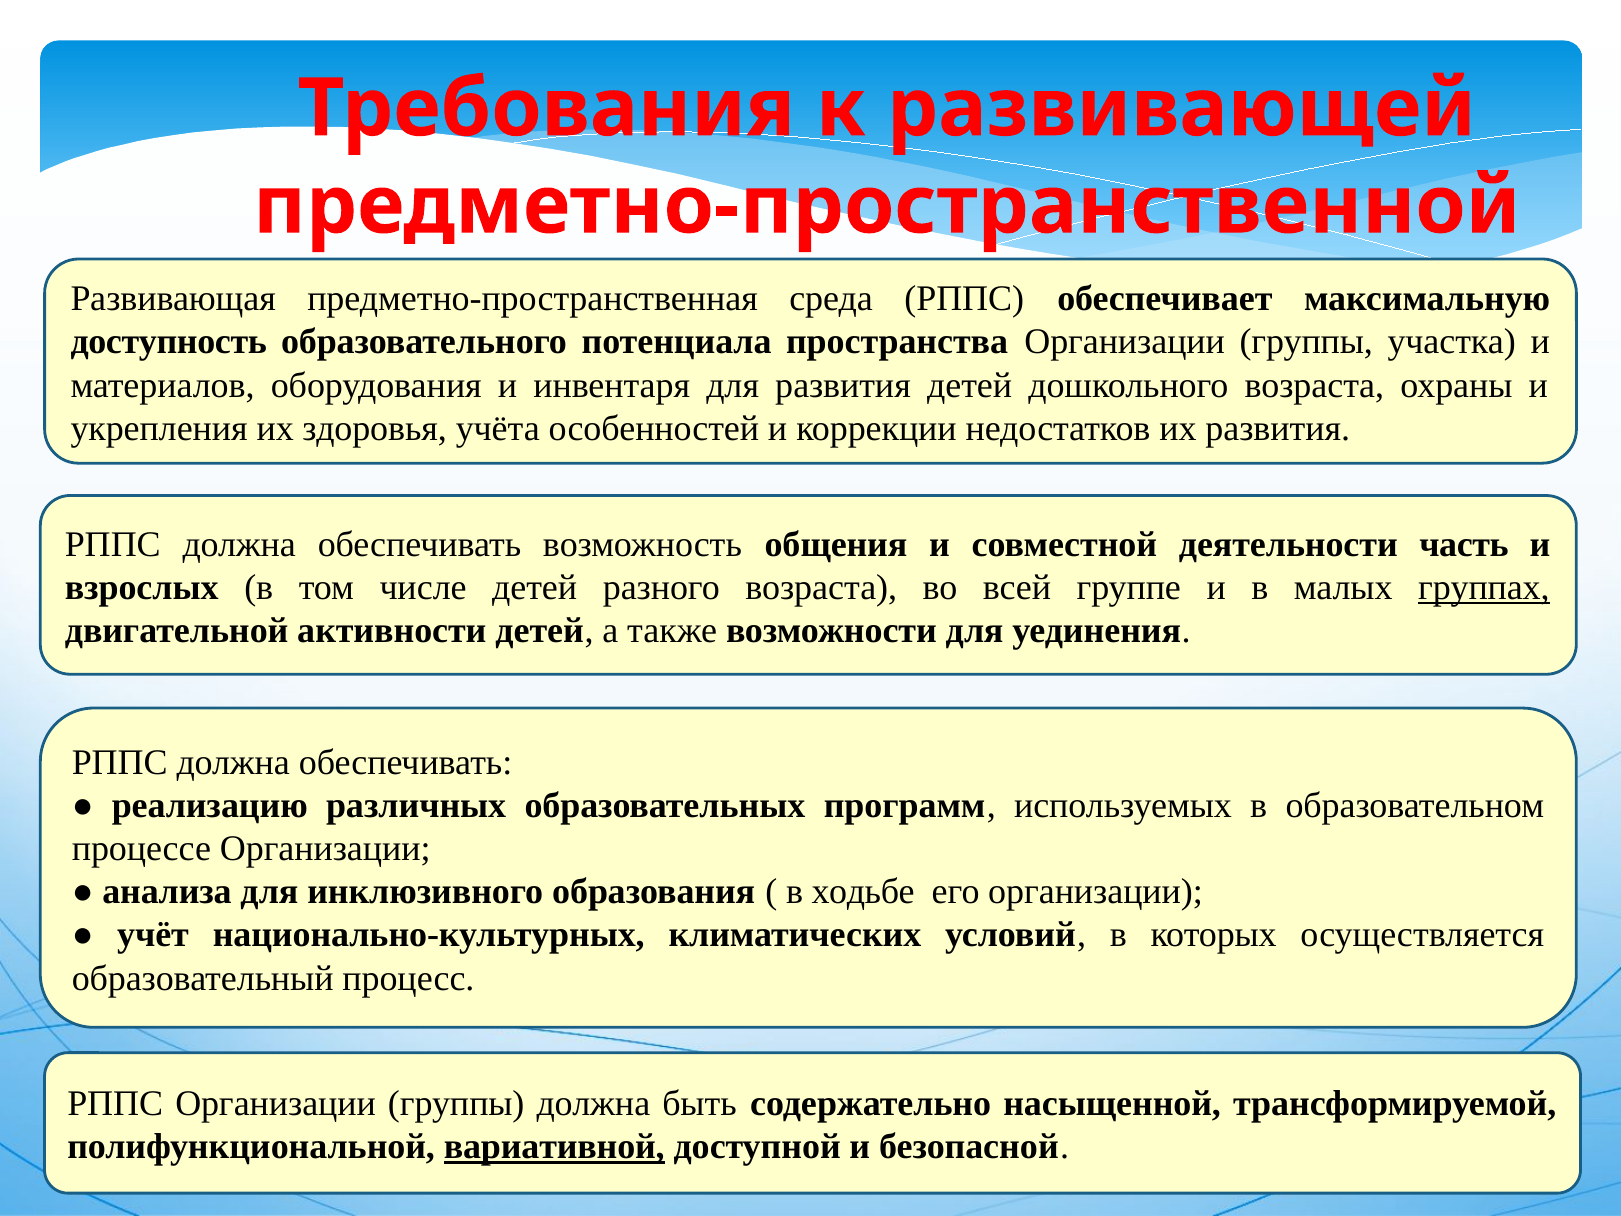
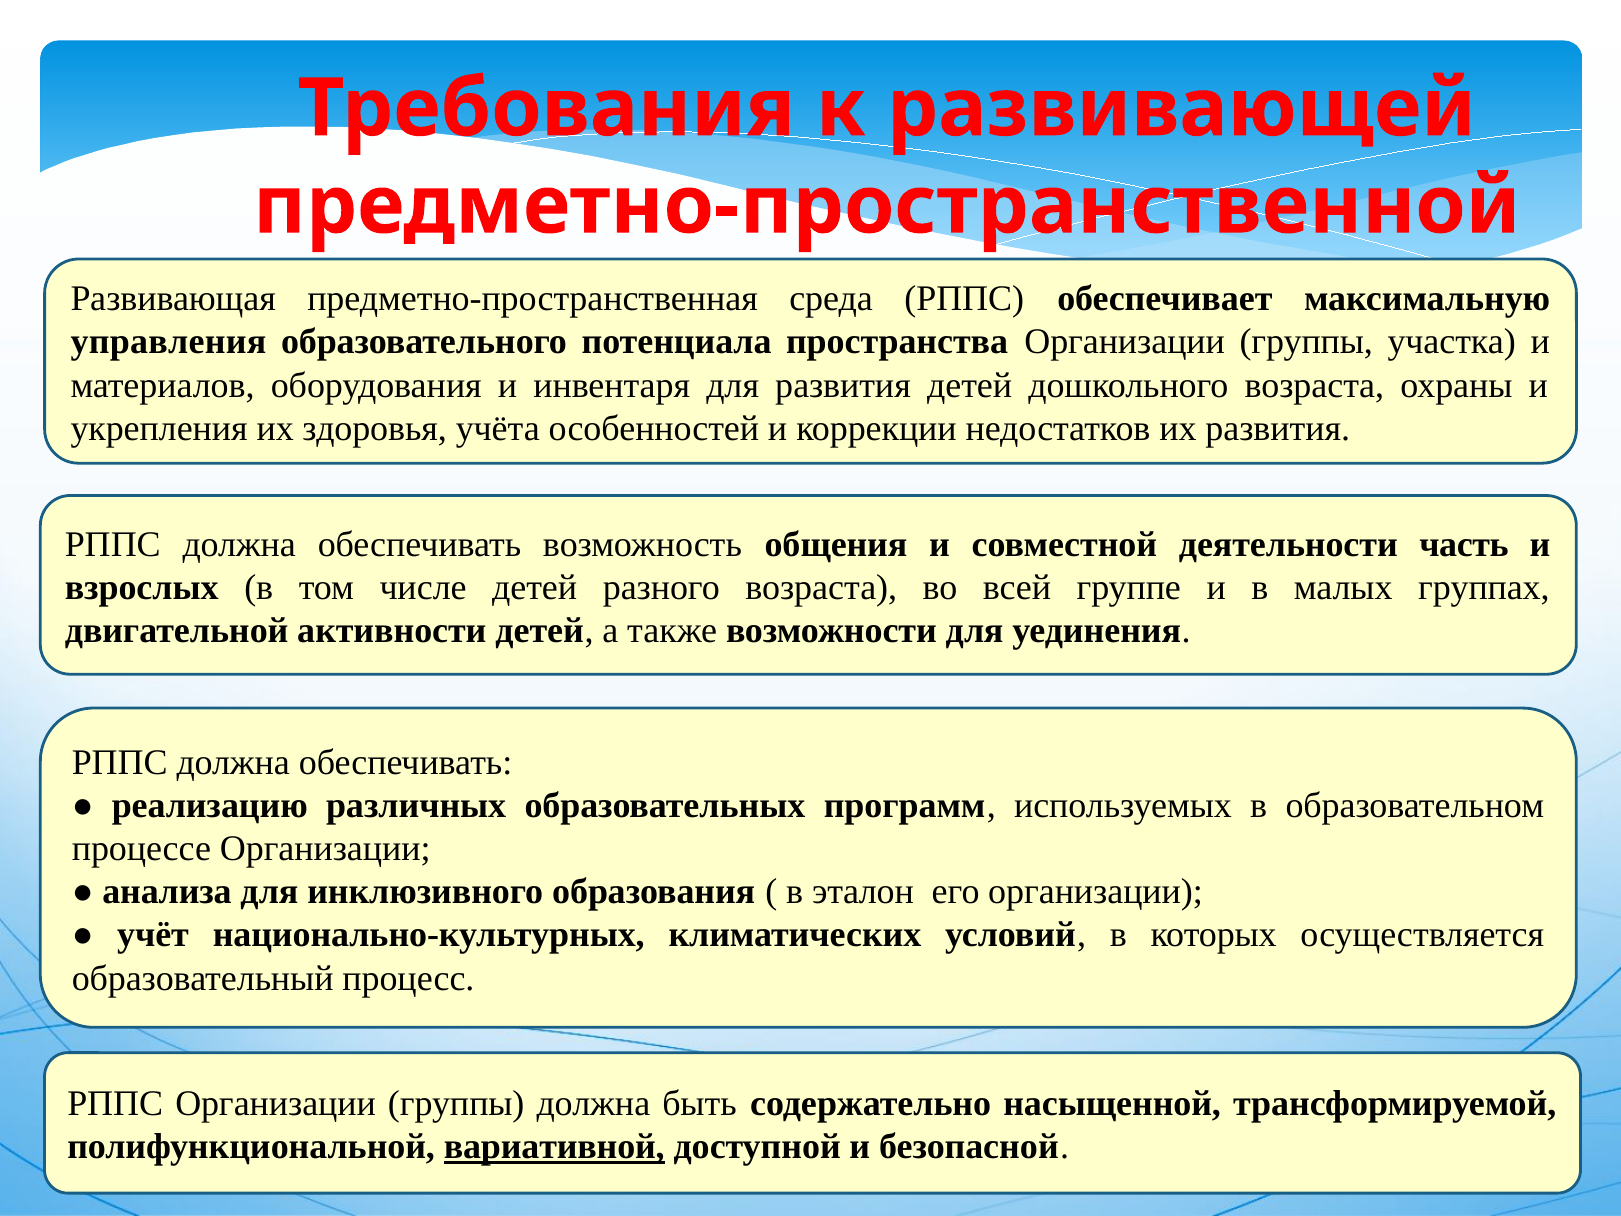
доступность: доступность -> управления
группах underline: present -> none
ходьбе: ходьбе -> эталон
